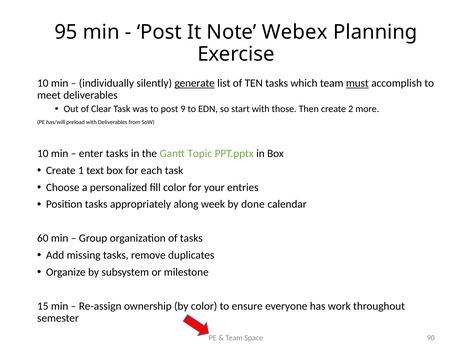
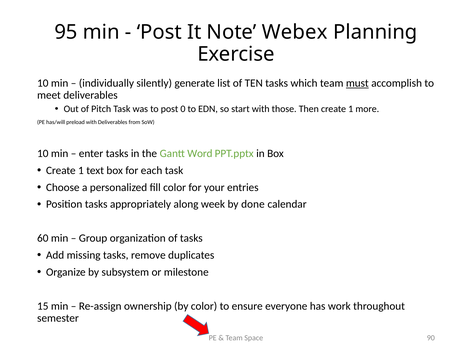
generate underline: present -> none
Clear: Clear -> Pitch
9: 9 -> 0
Then create 2: 2 -> 1
Topic: Topic -> Word
